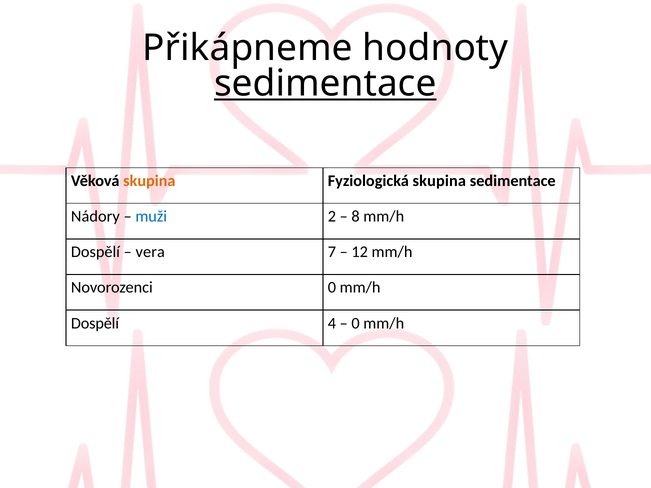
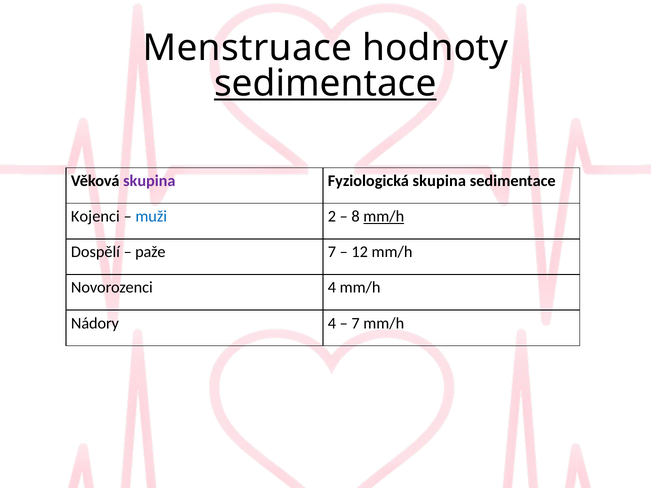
Přikápneme: Přikápneme -> Menstruace
skupina at (149, 181) colour: orange -> purple
Nádory: Nádory -> Kojenci
mm/h at (384, 217) underline: none -> present
vera: vera -> paže
Novorozenci 0: 0 -> 4
Dospělí at (95, 323): Dospělí -> Nádory
0 at (356, 323): 0 -> 7
